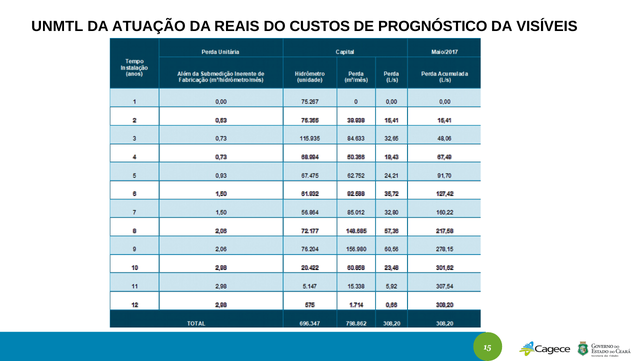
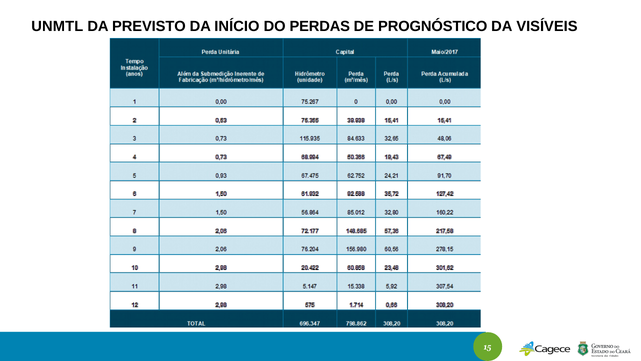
ATUAÇÃO: ATUAÇÃO -> PREVISTO
REAIS: REAIS -> INÍCIO
CUSTOS: CUSTOS -> PERDAS
